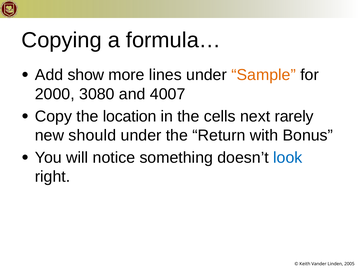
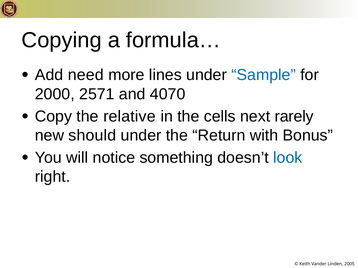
show: show -> need
Sample colour: orange -> blue
3080: 3080 -> 2571
4007: 4007 -> 4070
location: location -> relative
